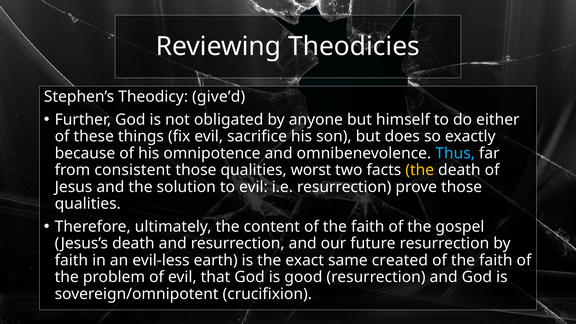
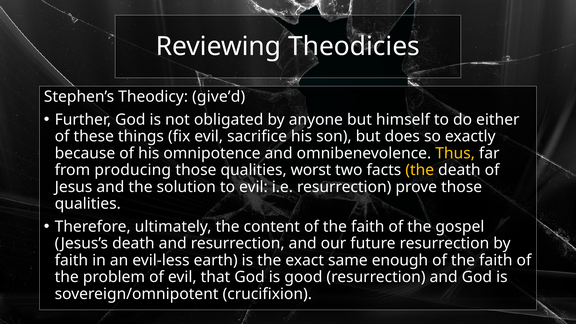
Thus colour: light blue -> yellow
consistent: consistent -> producing
created: created -> enough
